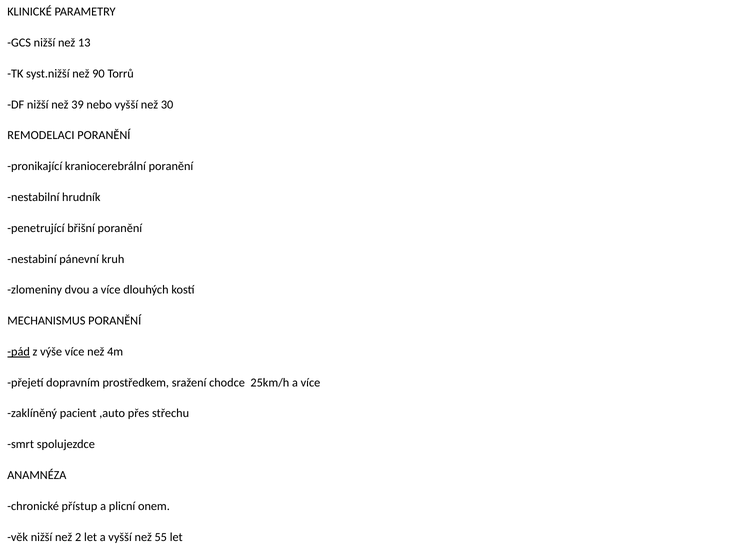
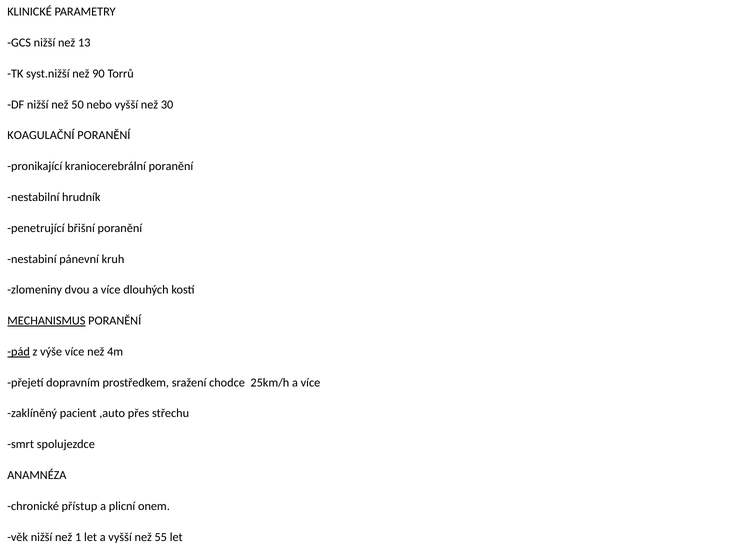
39: 39 -> 50
REMODELACI: REMODELACI -> KOAGULAČNÍ
MECHANISMUS underline: none -> present
2: 2 -> 1
